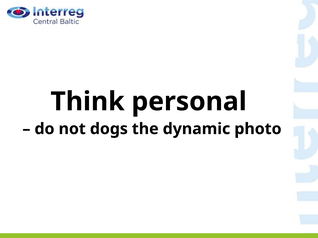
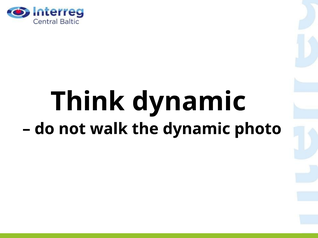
Think personal: personal -> dynamic
dogs: dogs -> walk
